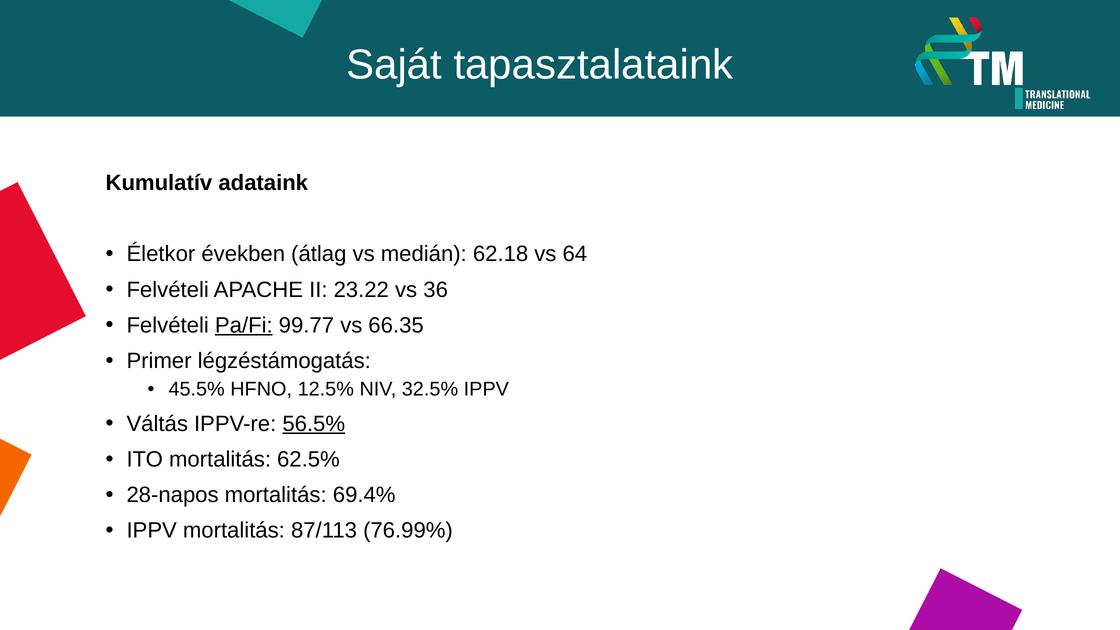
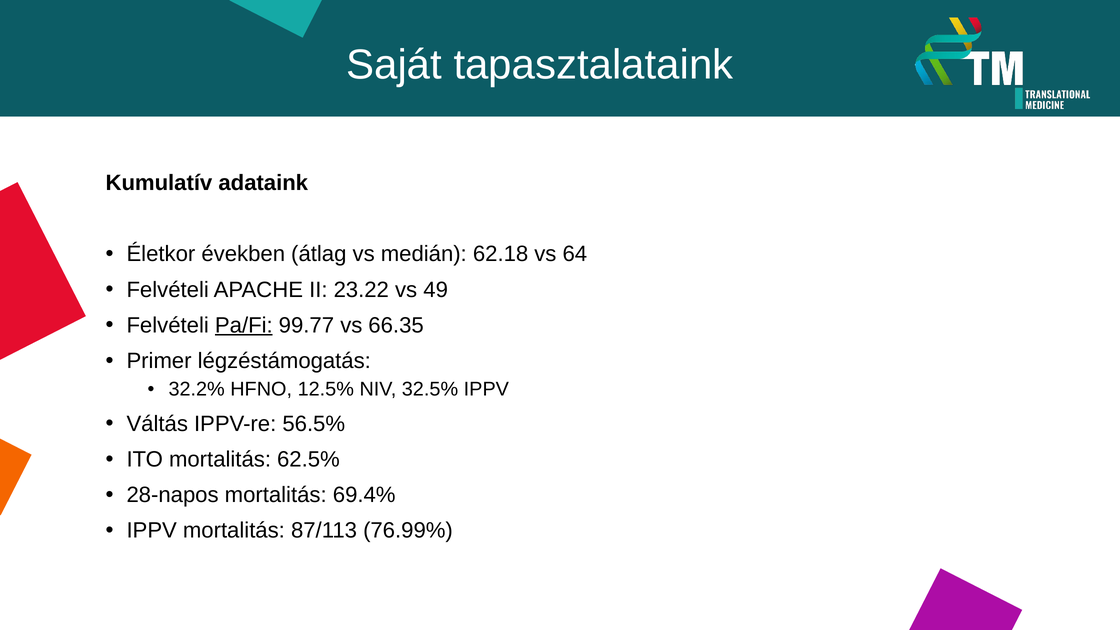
36: 36 -> 49
45.5%: 45.5% -> 32.2%
56.5% underline: present -> none
